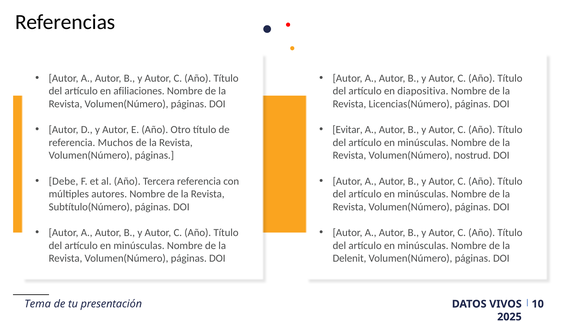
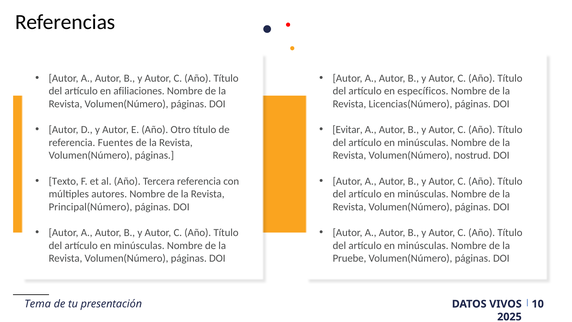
diapositiva: diapositiva -> específicos
Muchos: Muchos -> Fuentes
Debe: Debe -> Texto
Subtítulo(Número: Subtítulo(Número -> Principal(Número
Delenit: Delenit -> Pruebe
